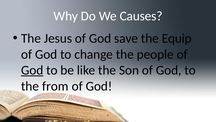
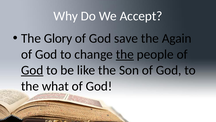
Causes: Causes -> Accept
Jesus: Jesus -> Glory
Equip: Equip -> Again
the at (125, 54) underline: none -> present
from: from -> what
